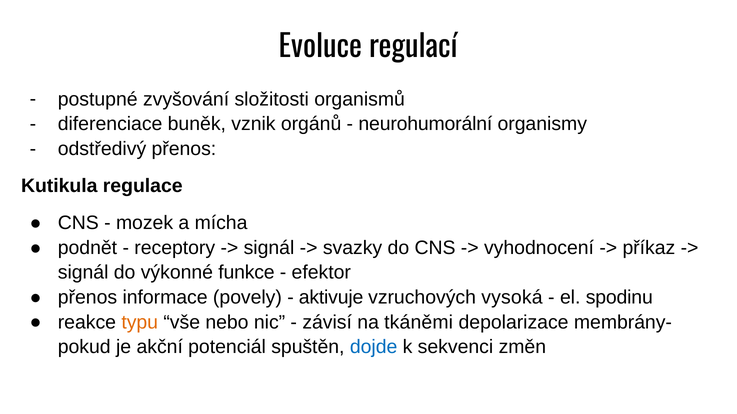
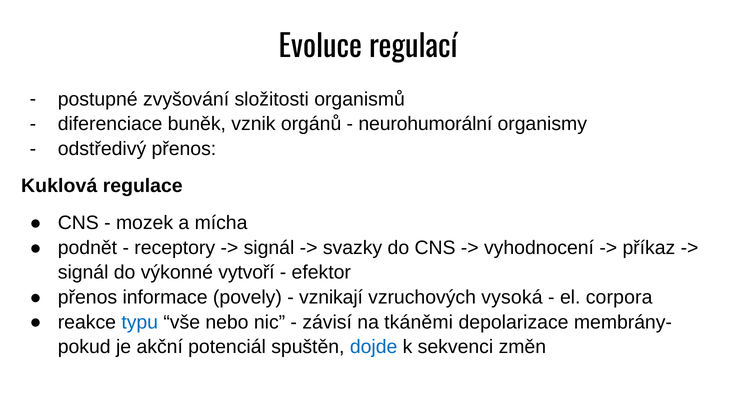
Kutikula: Kutikula -> Kuklová
funkce: funkce -> vytvoří
aktivuje: aktivuje -> vznikají
spodinu: spodinu -> corpora
typu colour: orange -> blue
